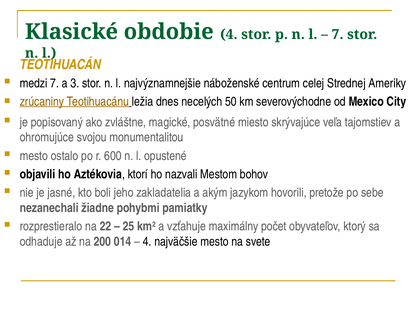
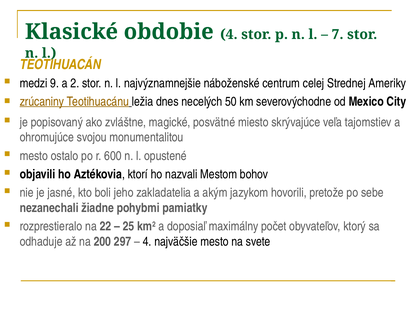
medzi 7: 7 -> 9
3: 3 -> 2
vzťahuje: vzťahuje -> doposiaľ
014: 014 -> 297
